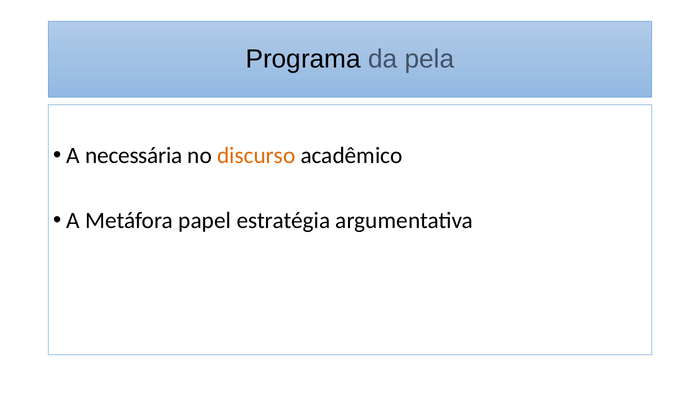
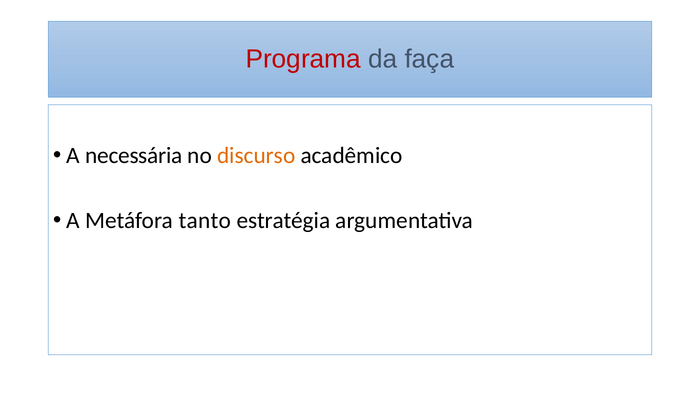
Programa colour: black -> red
pela: pela -> faça
papel: papel -> tanto
